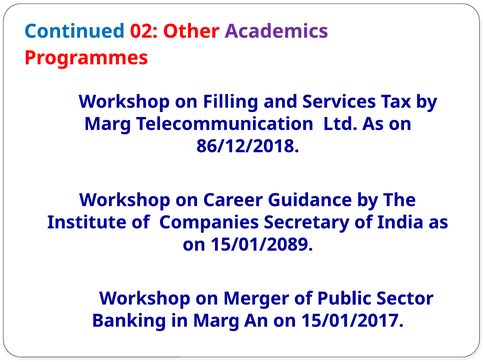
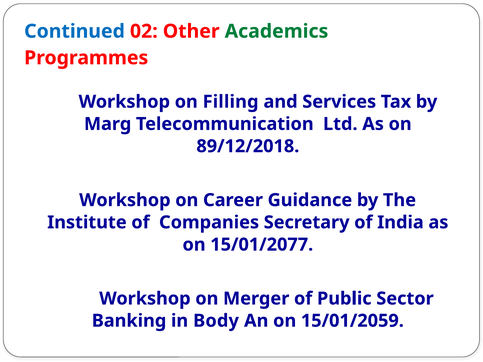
Academics colour: purple -> green
86/12/2018: 86/12/2018 -> 89/12/2018
15/01/2089: 15/01/2089 -> 15/01/2077
in Marg: Marg -> Body
15/01/2017: 15/01/2017 -> 15/01/2059
